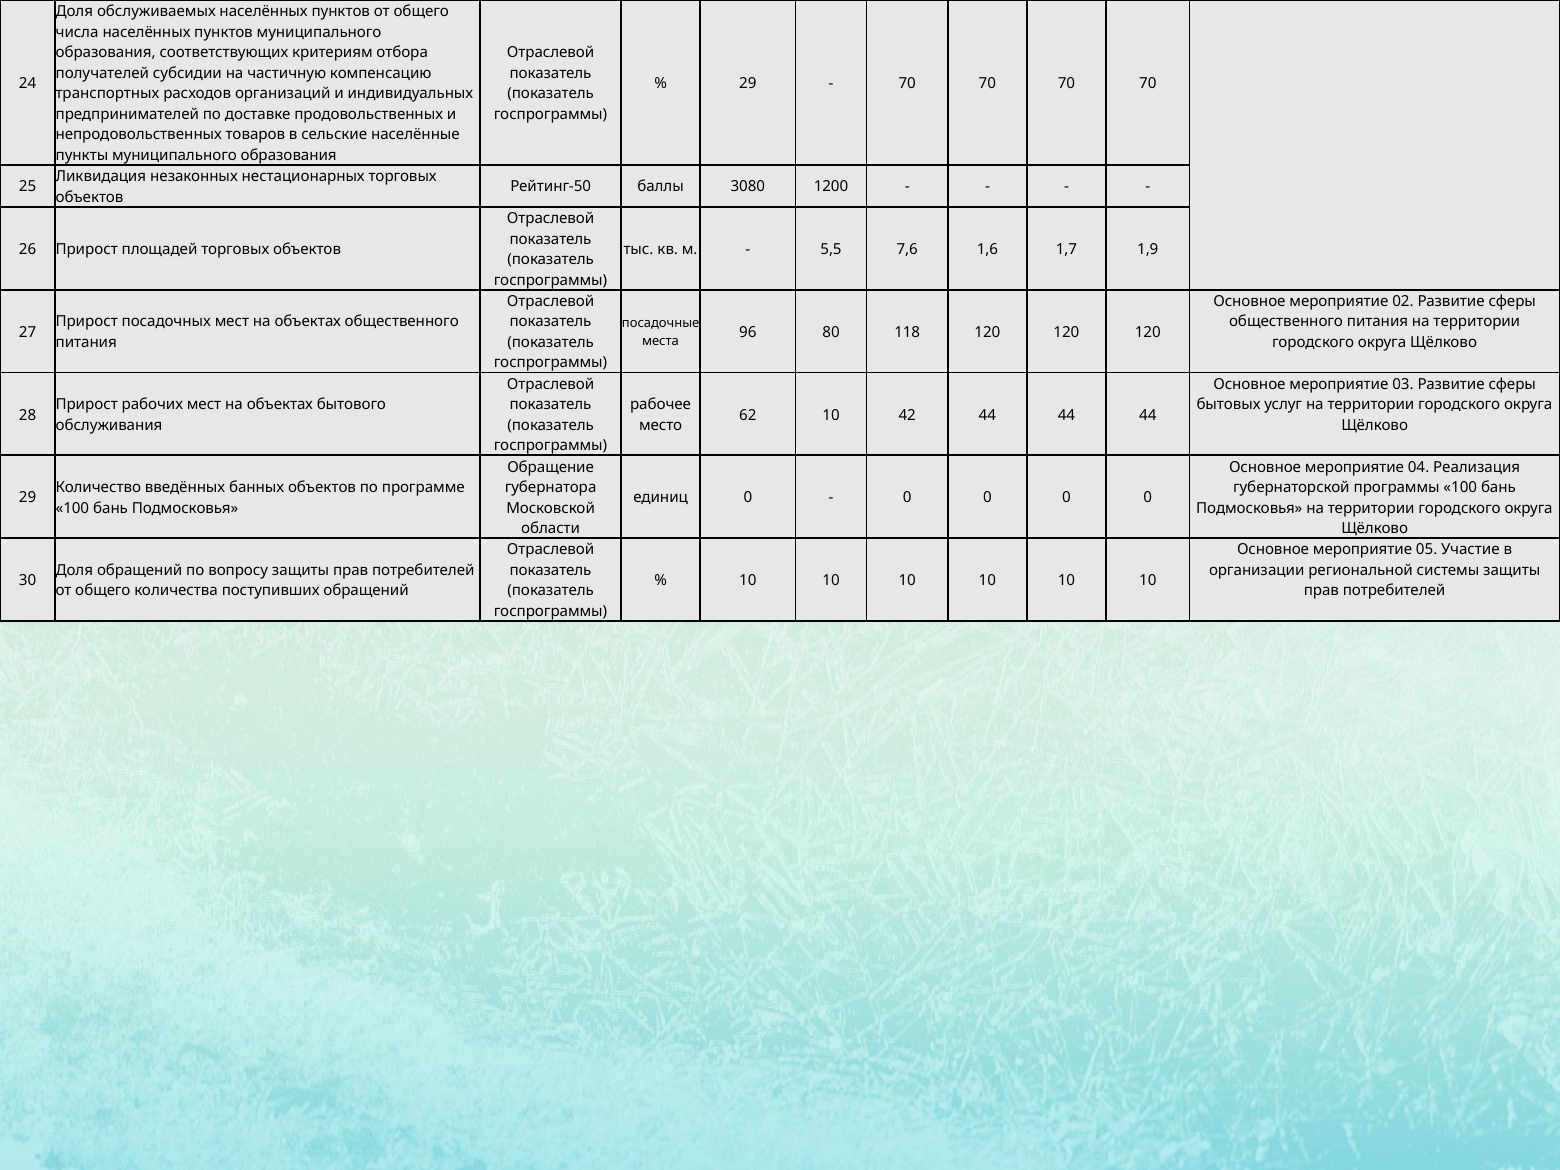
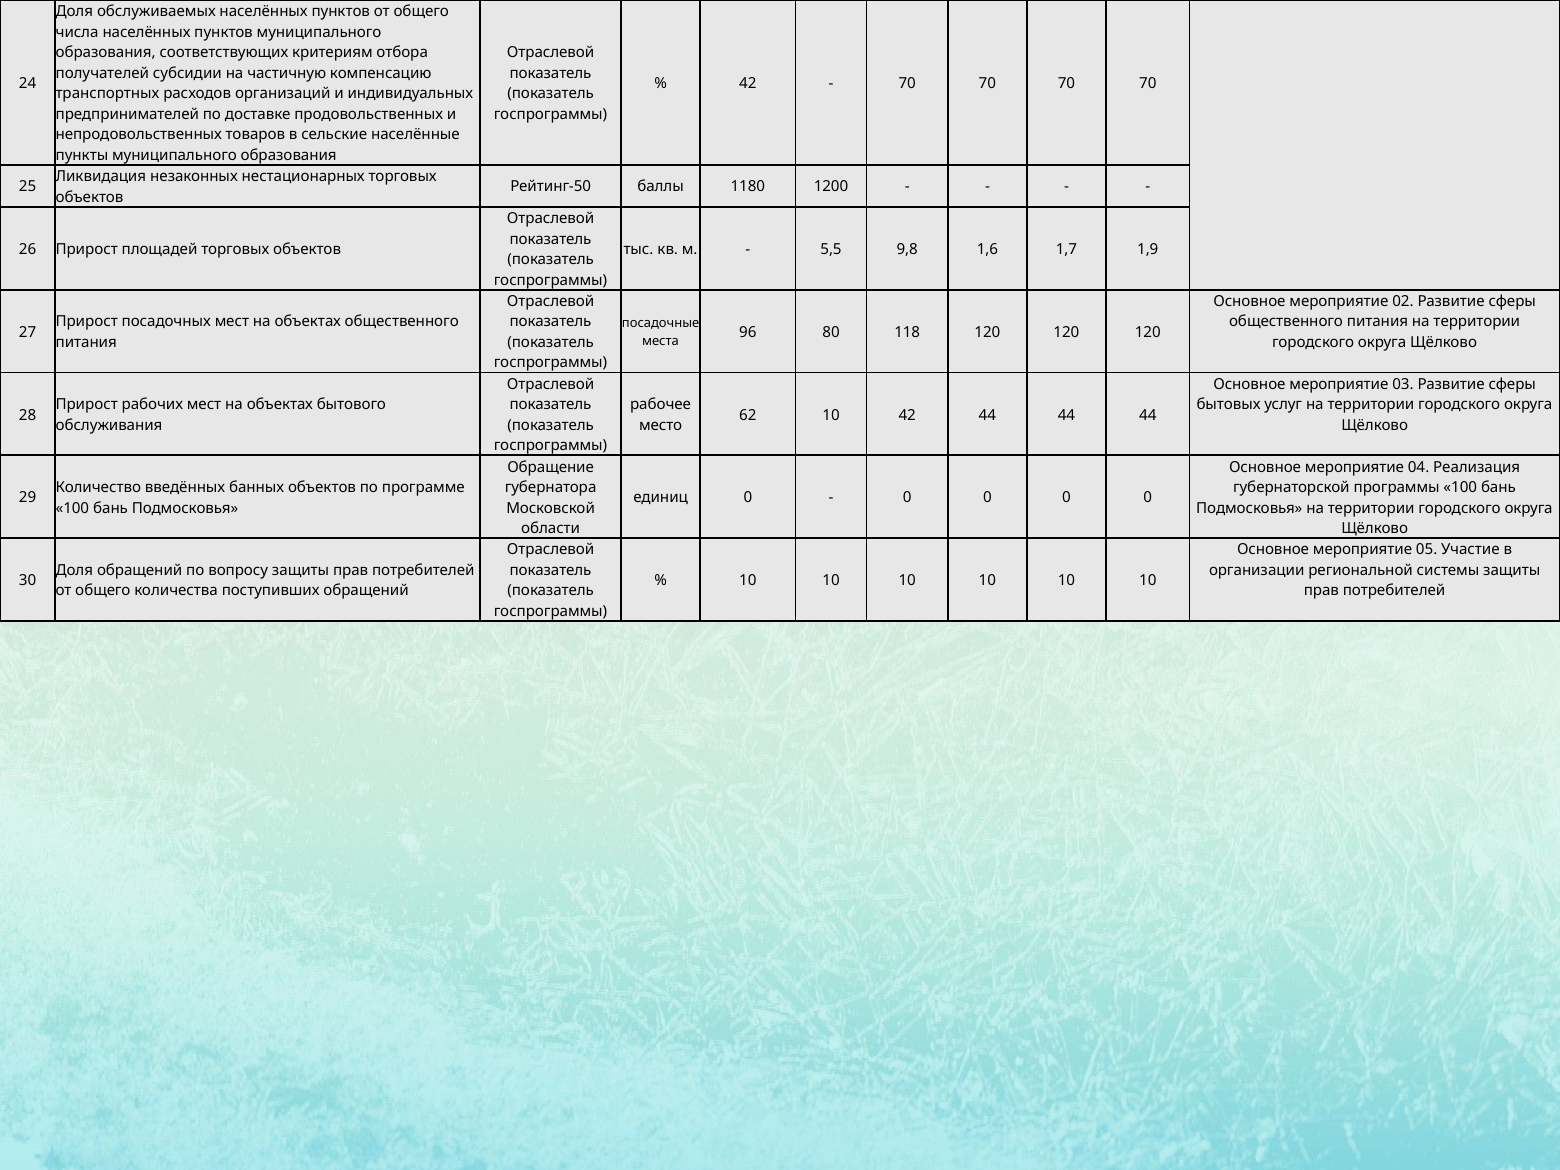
29 at (748, 84): 29 -> 42
3080: 3080 -> 1180
7,6: 7,6 -> 9,8
